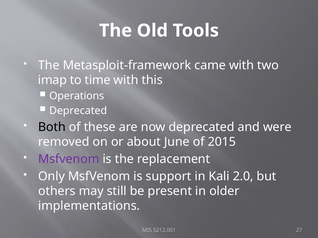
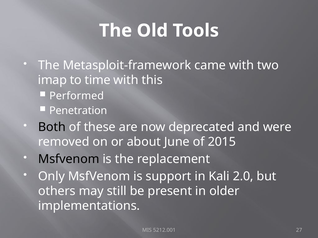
Operations: Operations -> Performed
Deprecated at (78, 111): Deprecated -> Penetration
Msfvenom at (69, 159) colour: purple -> black
